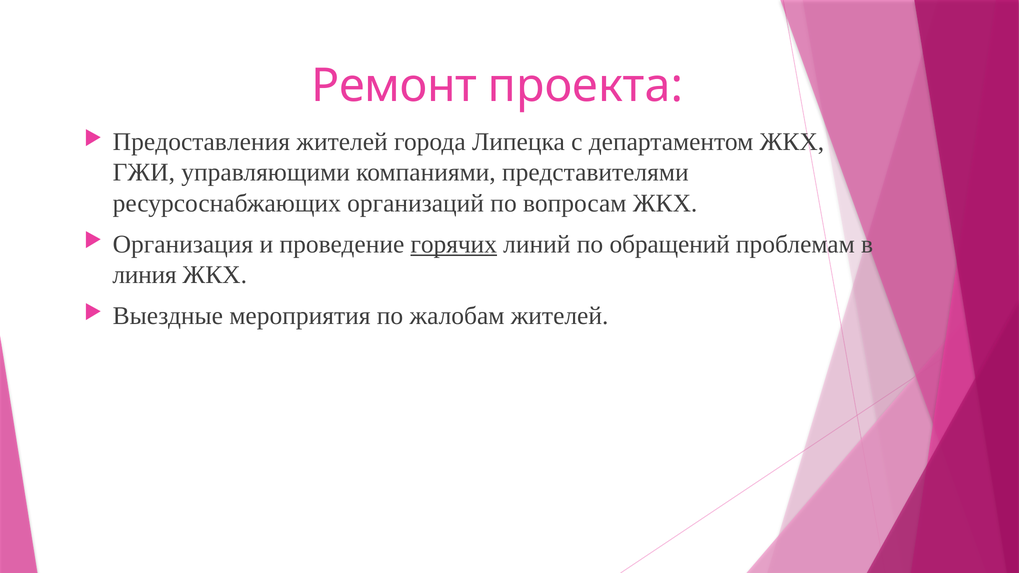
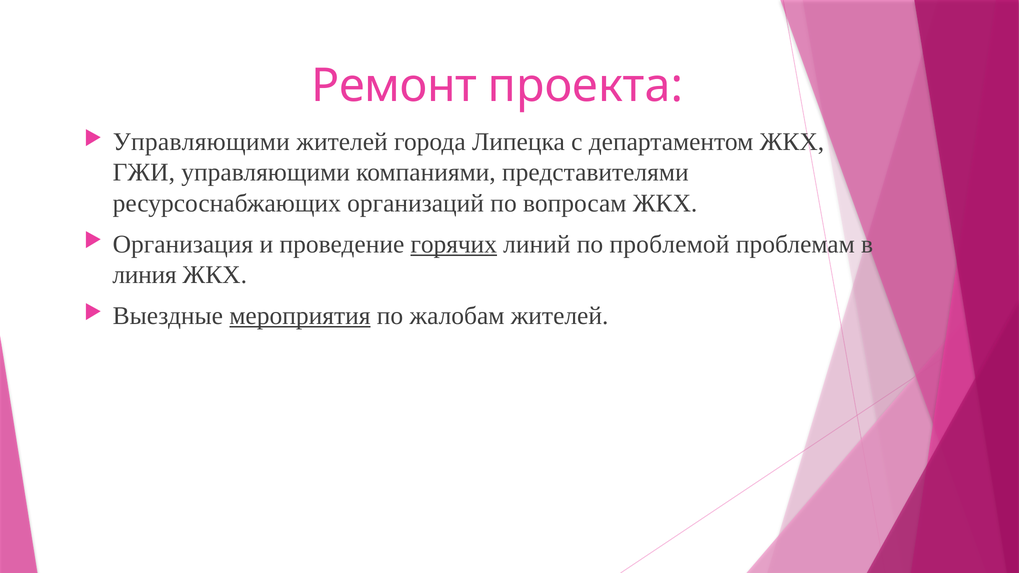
Предоставления at (201, 142): Предоставления -> Управляющими
обращений: обращений -> проблемой
мероприятия underline: none -> present
